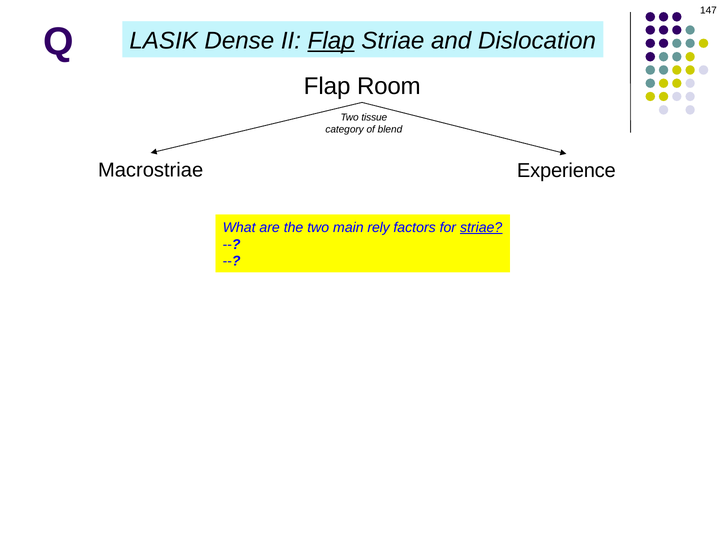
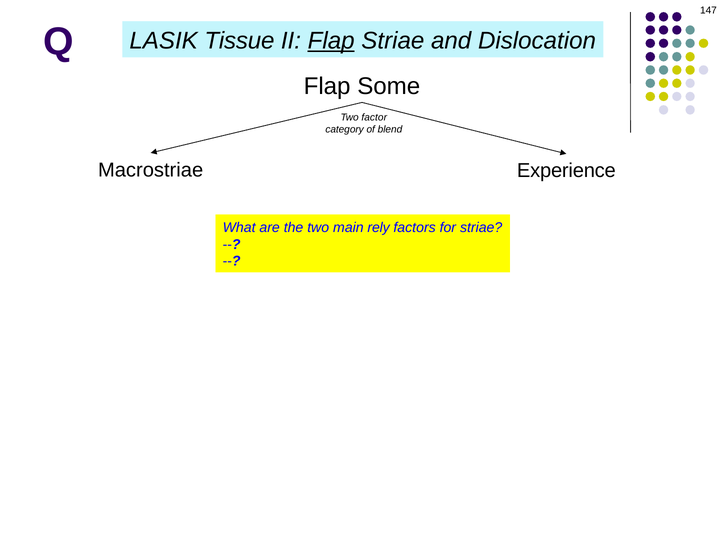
Dense: Dense -> Tissue
Room: Room -> Some
tissue: tissue -> factor
striae at (481, 227) underline: present -> none
